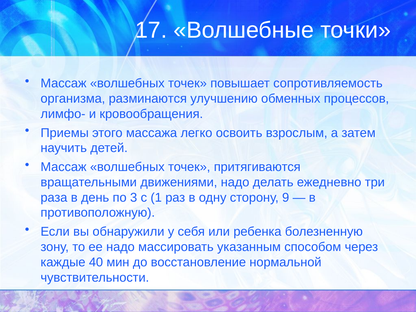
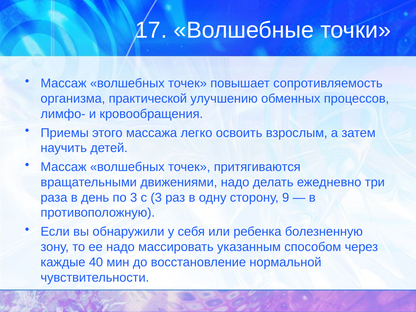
разминаются: разминаются -> практической
с 1: 1 -> 3
